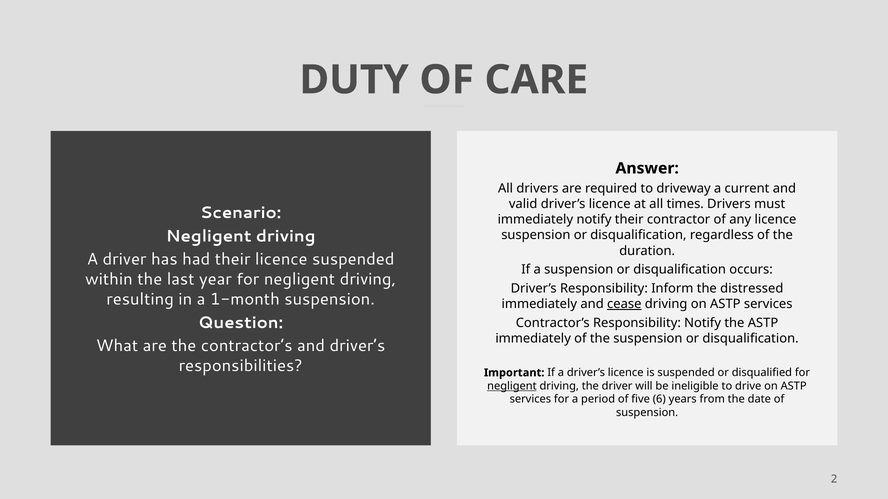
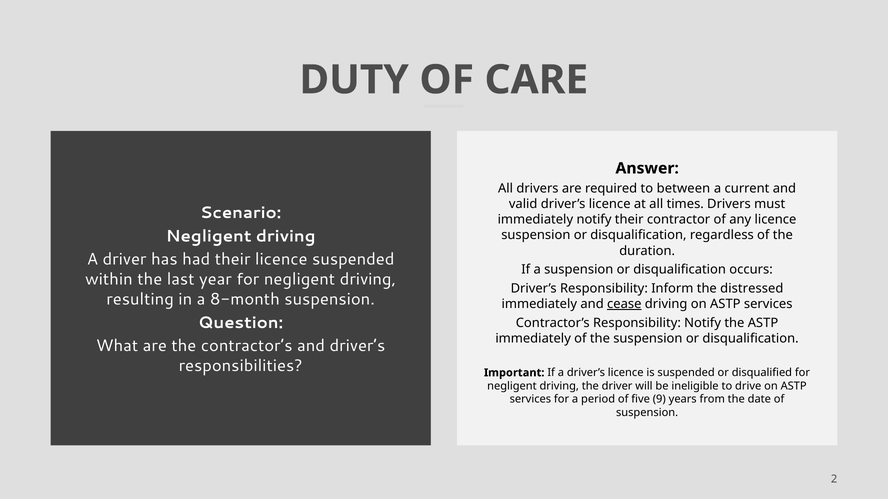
driveway: driveway -> between
1-month: 1-month -> 8-month
negligent at (512, 386) underline: present -> none
6: 6 -> 9
